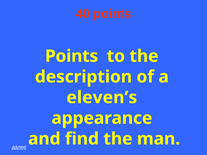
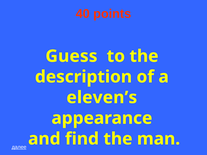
Points at (72, 56): Points -> Guess
